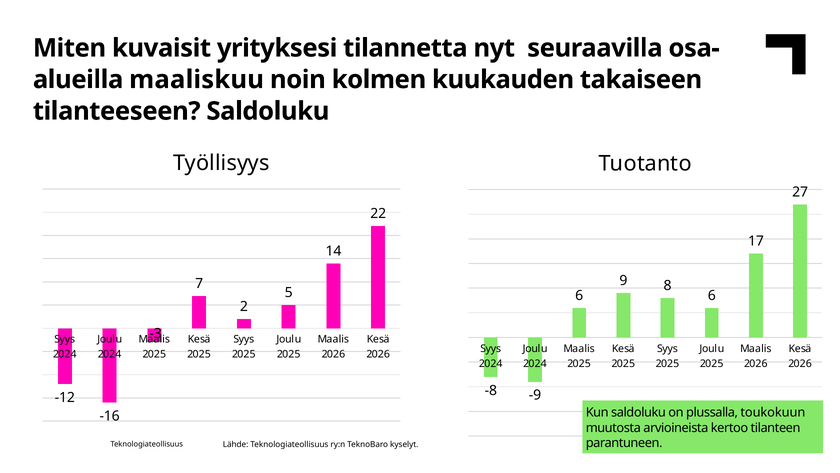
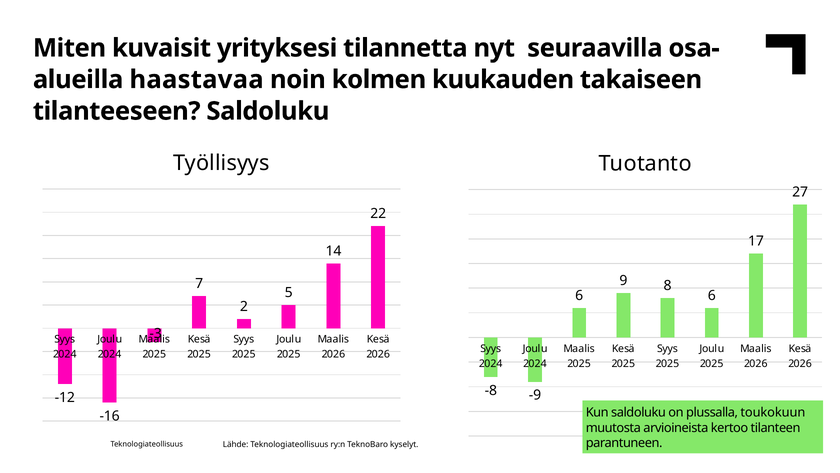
maaliskuu: maaliskuu -> haastavaa
